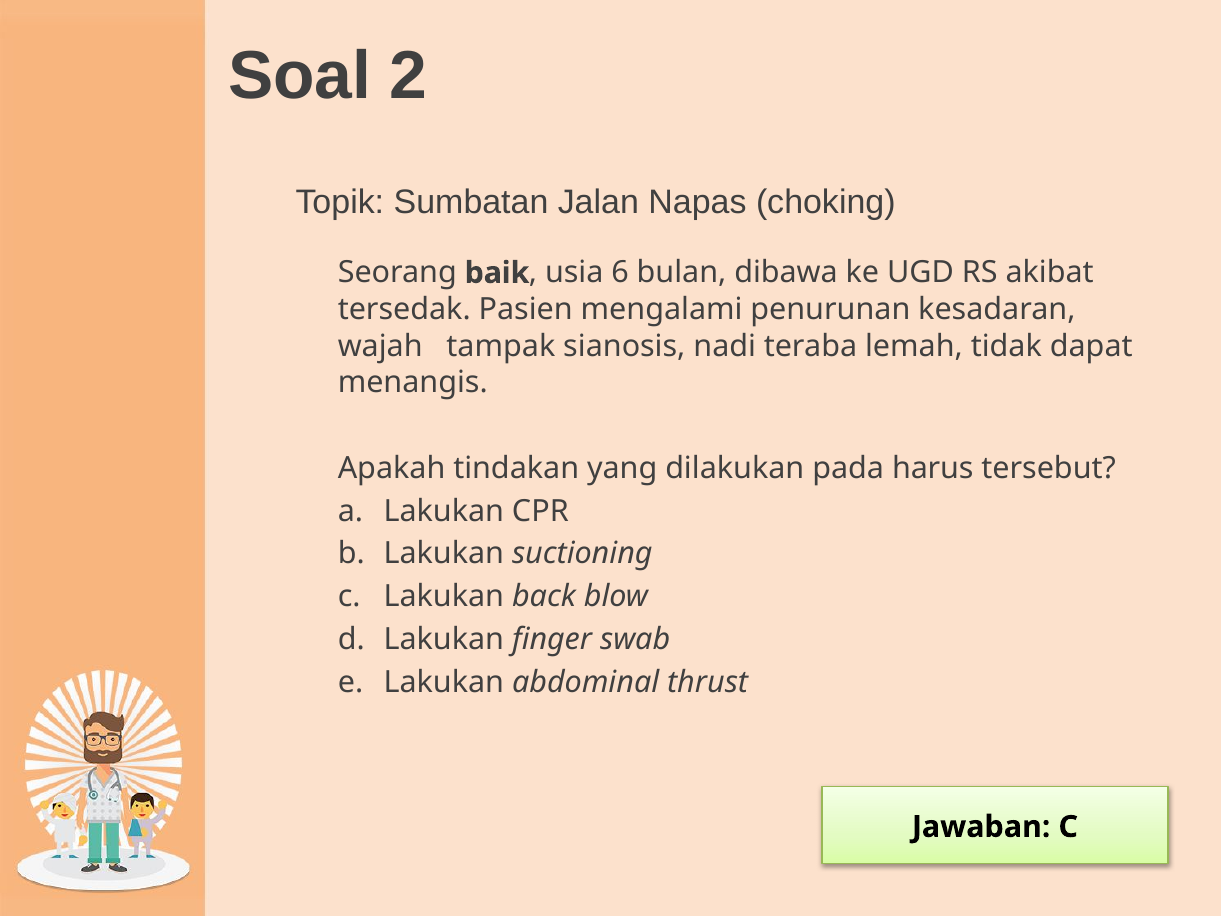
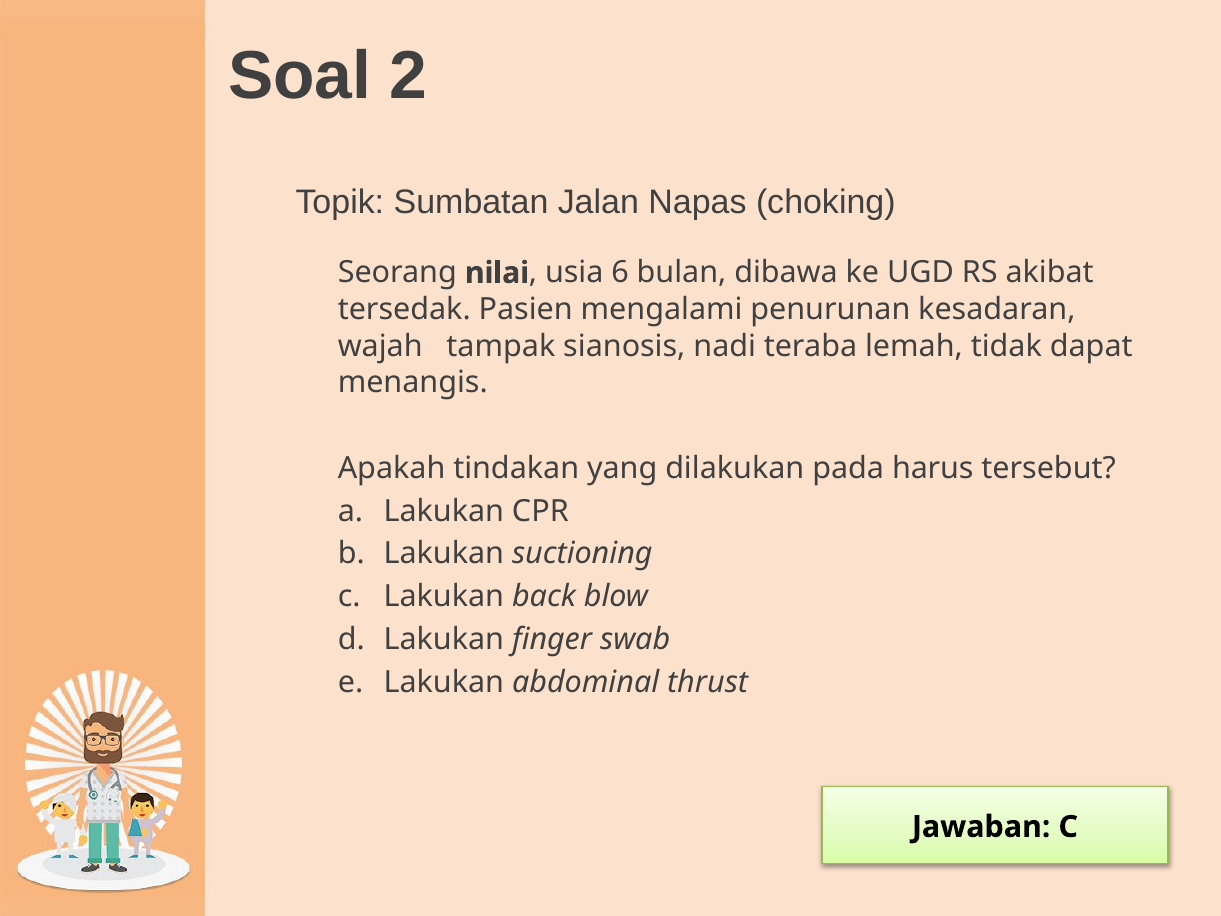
baik: baik -> nilai
